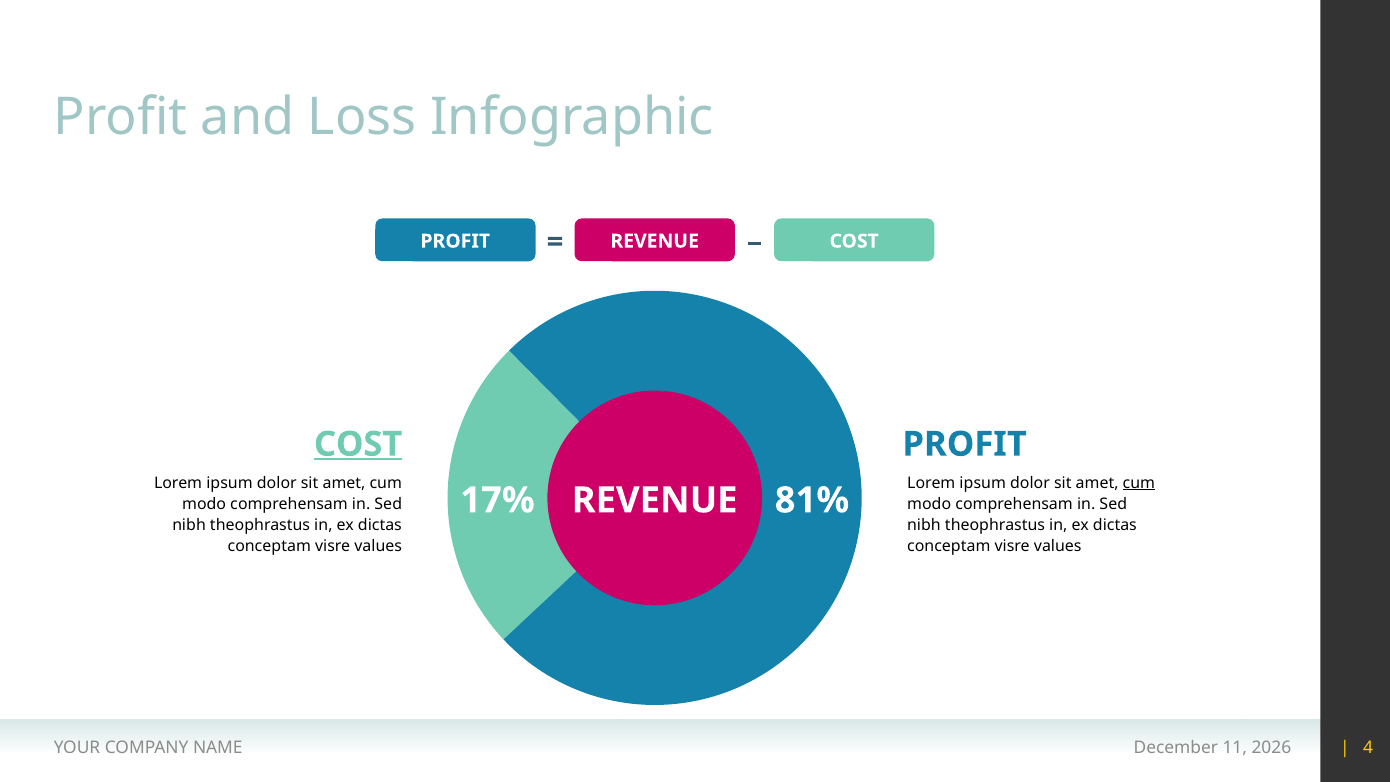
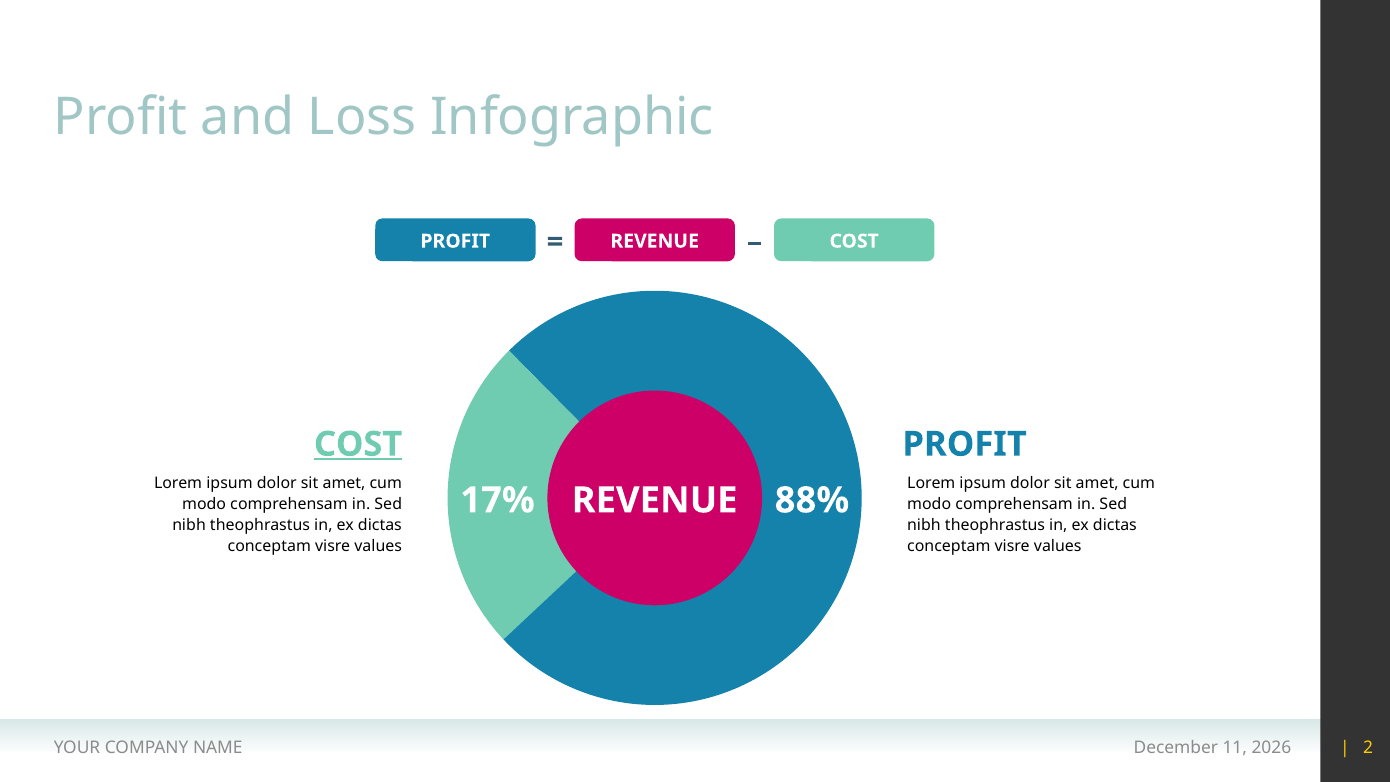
cum at (1139, 483) underline: present -> none
81%: 81% -> 88%
4: 4 -> 2
